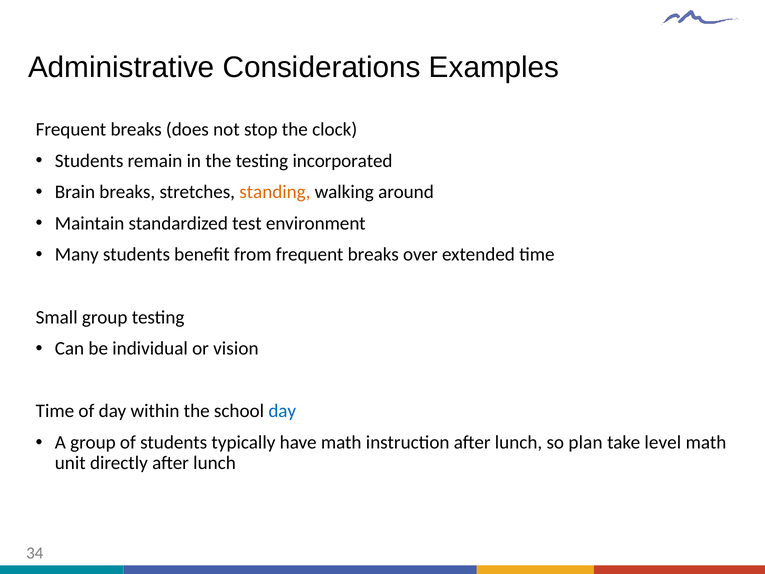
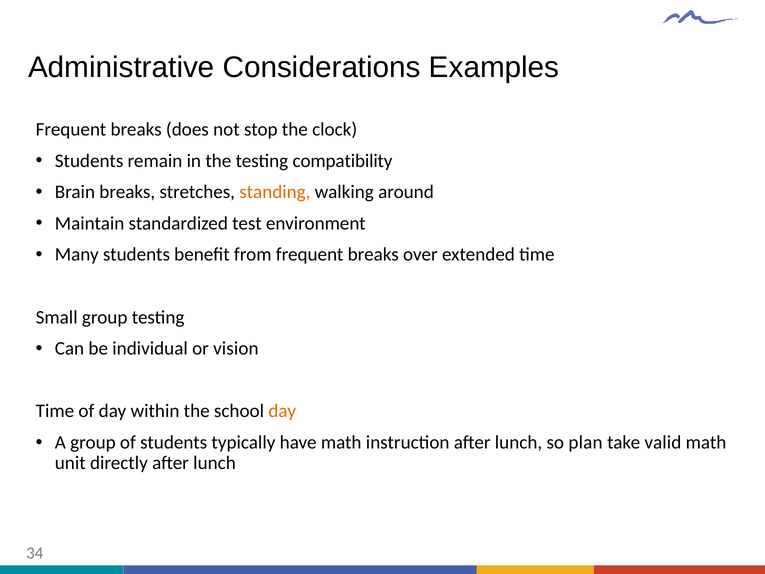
incorporated: incorporated -> compatibility
day at (282, 411) colour: blue -> orange
level: level -> valid
